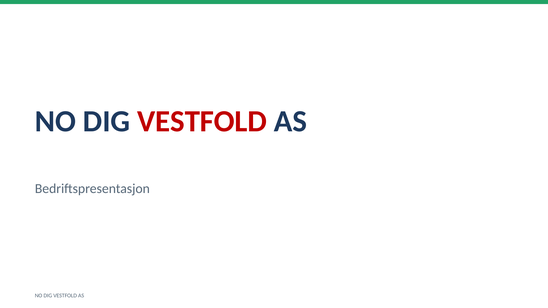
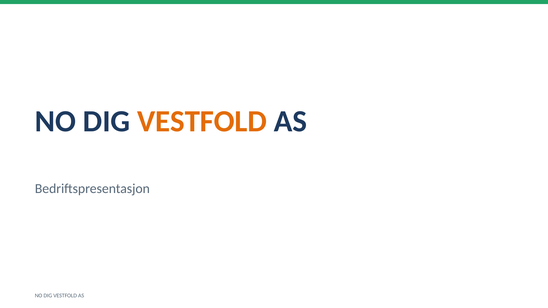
VESTFOLD at (202, 122) colour: red -> orange
